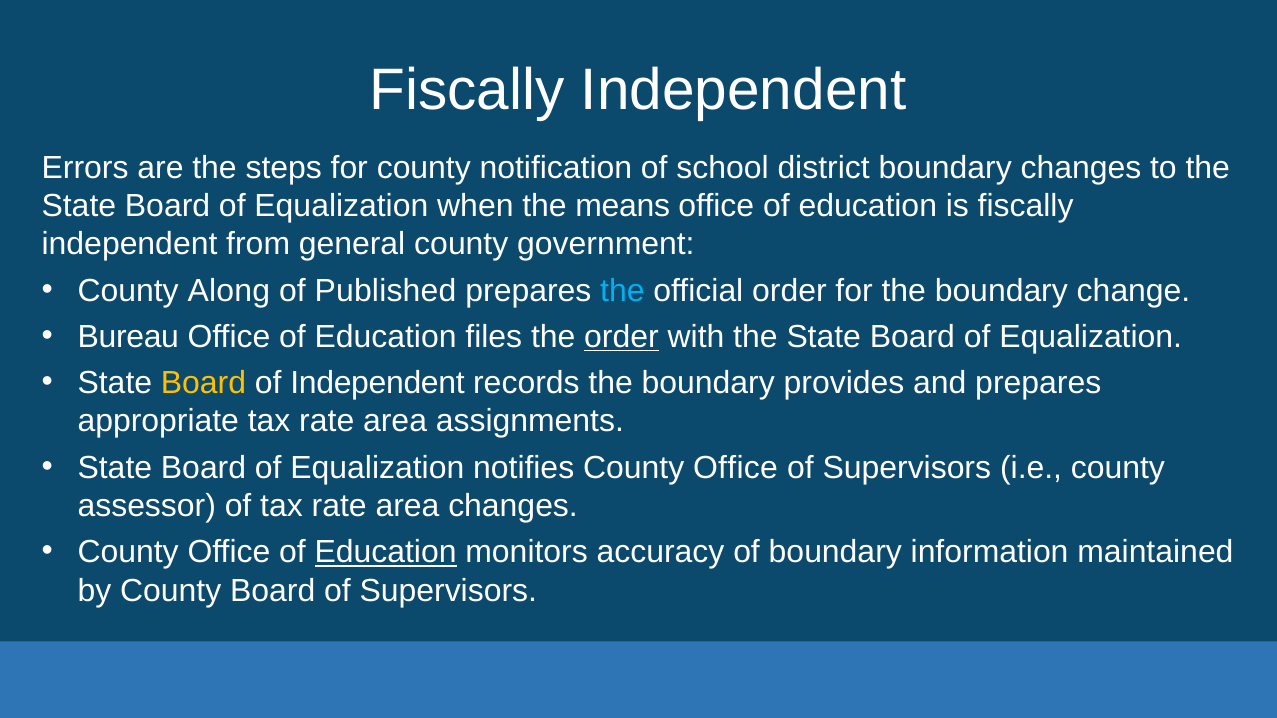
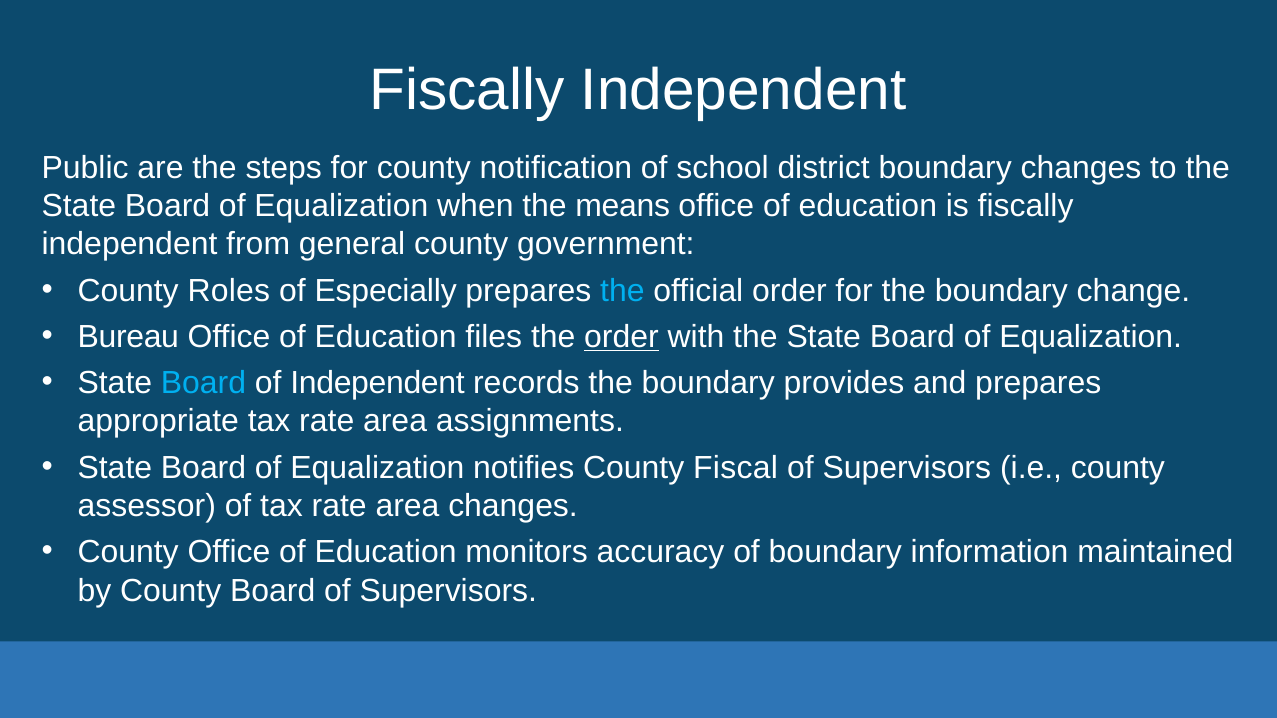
Errors: Errors -> Public
Along: Along -> Roles
Published: Published -> Especially
Board at (204, 383) colour: yellow -> light blue
notifies County Office: Office -> Fiscal
Education at (386, 552) underline: present -> none
